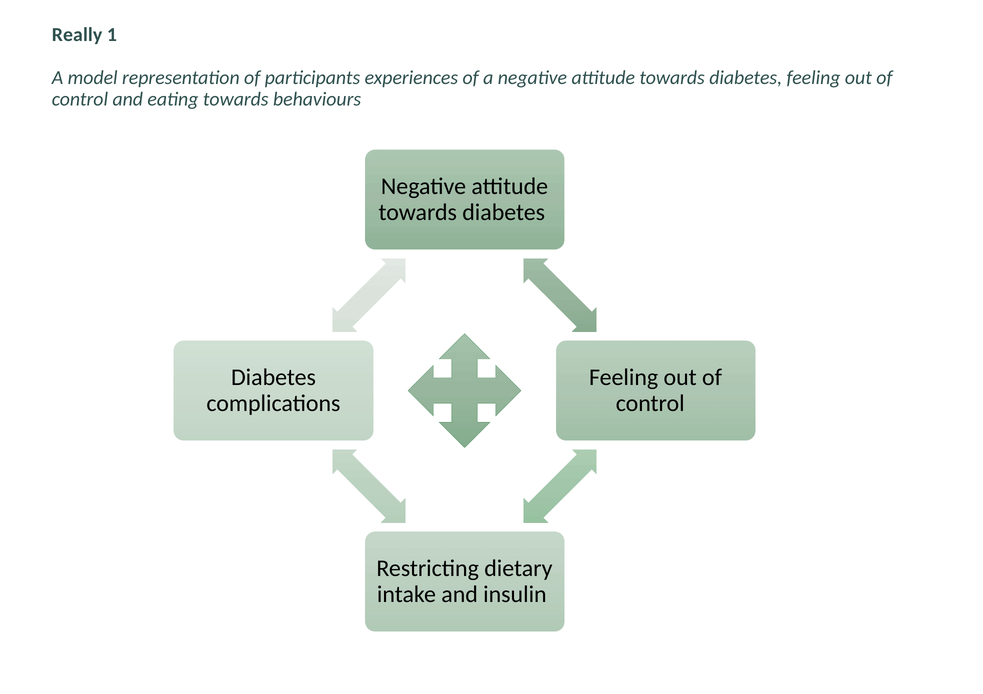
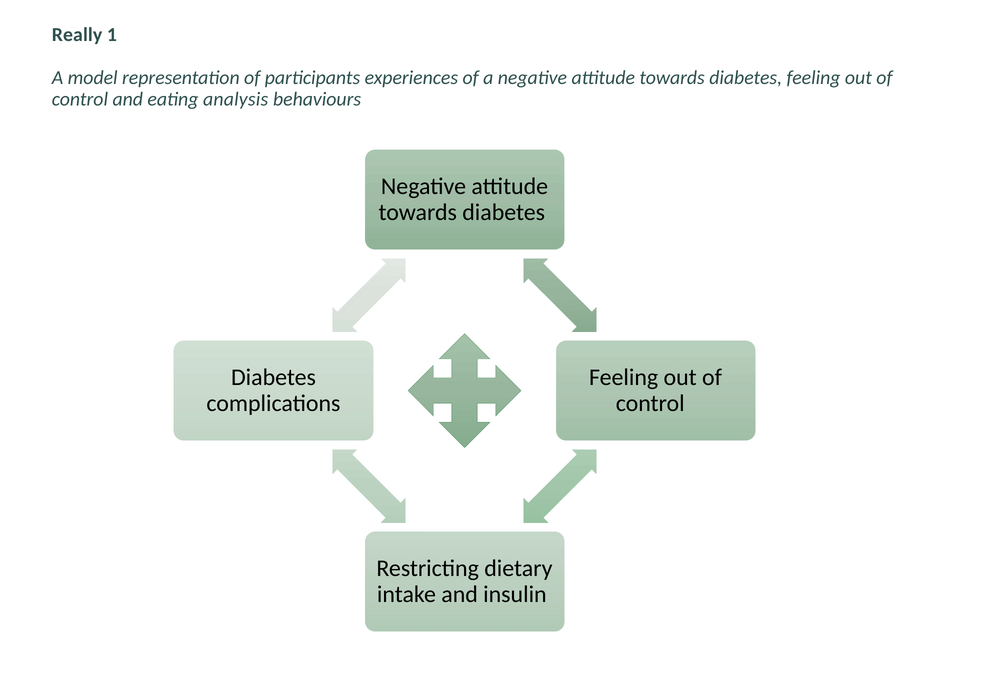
eating towards: towards -> analysis
